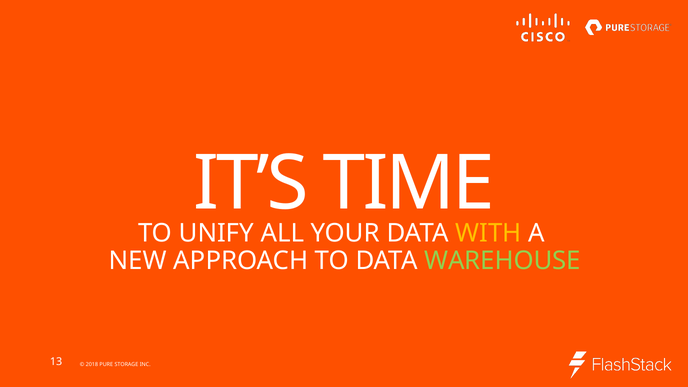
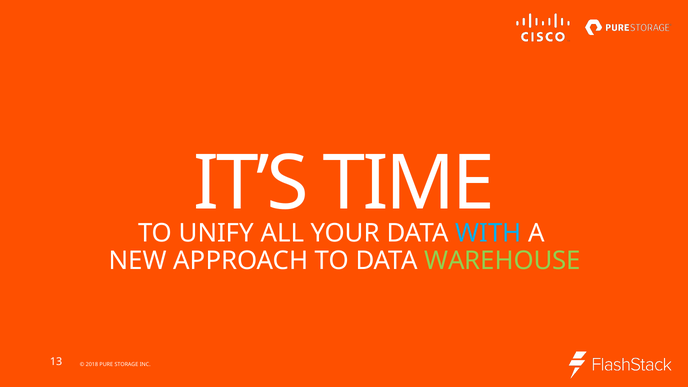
WITH colour: yellow -> light blue
